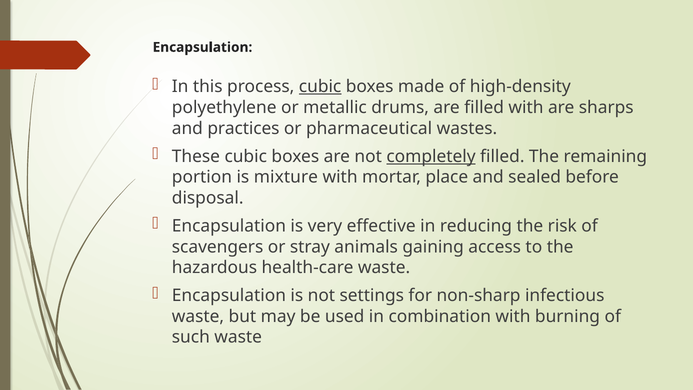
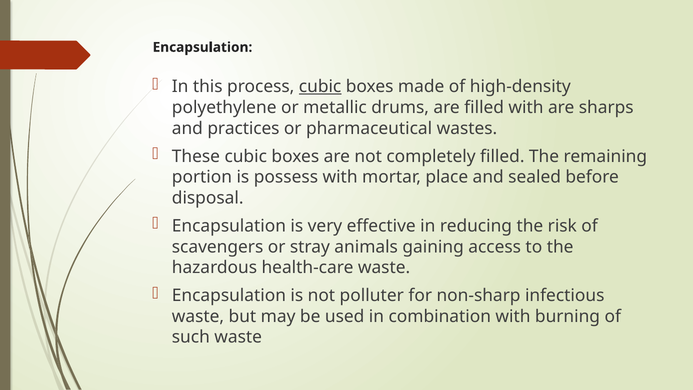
completely underline: present -> none
mixture: mixture -> possess
settings: settings -> polluter
